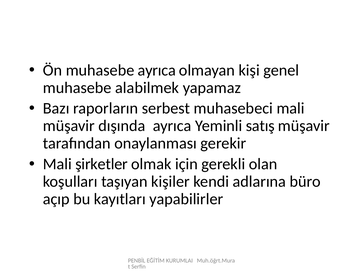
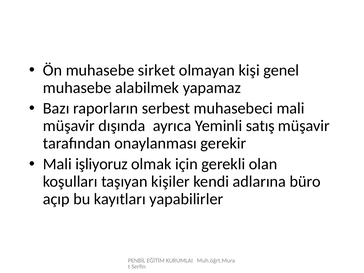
muhasebe ayrıca: ayrıca -> sirket
şirketler: şirketler -> işliyoruz
